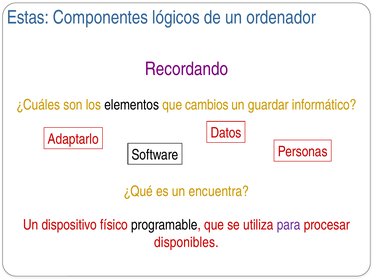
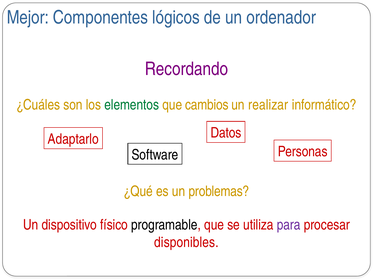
Estas: Estas -> Mejor
elementos colour: black -> green
guardar: guardar -> realizar
encuentra: encuentra -> problemas
